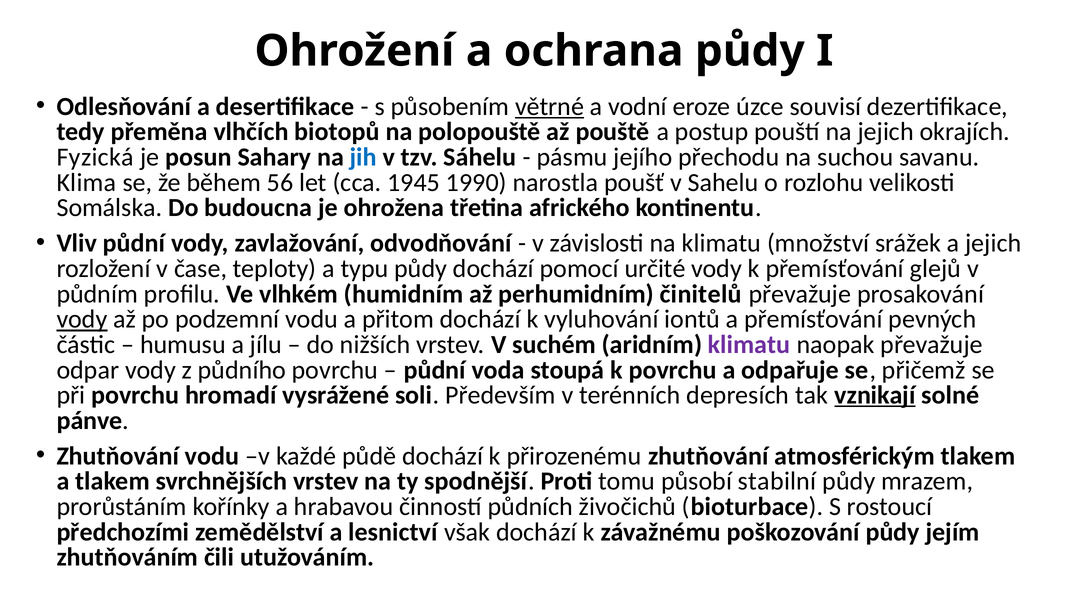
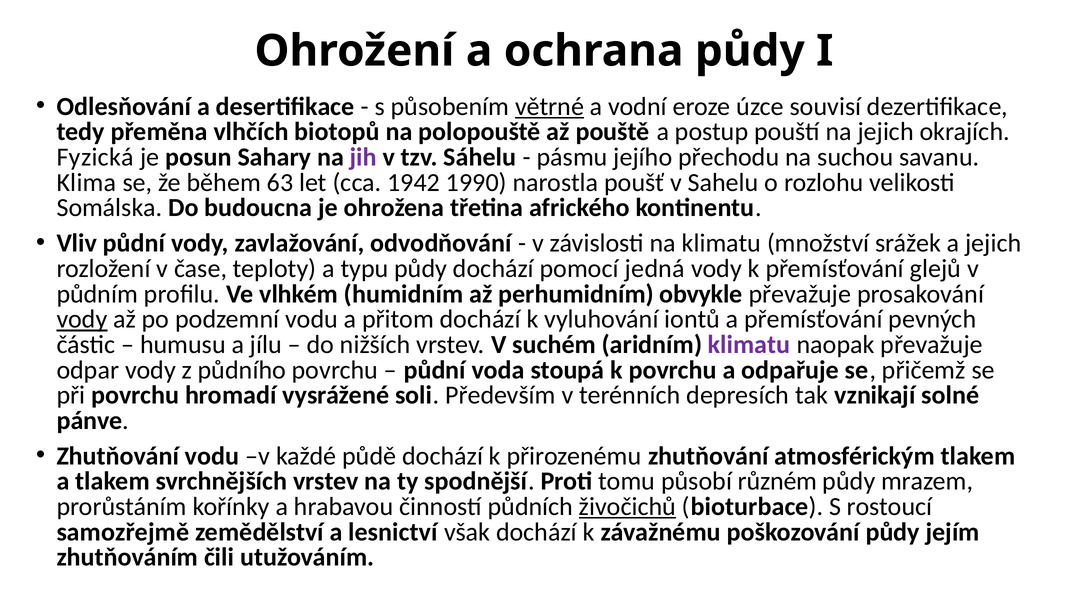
jih colour: blue -> purple
56: 56 -> 63
1945: 1945 -> 1942
určité: určité -> jedná
činitelů: činitelů -> obvykle
vznikají underline: present -> none
stabilní: stabilní -> různém
živočichů underline: none -> present
předchozími: předchozími -> samozřejmě
